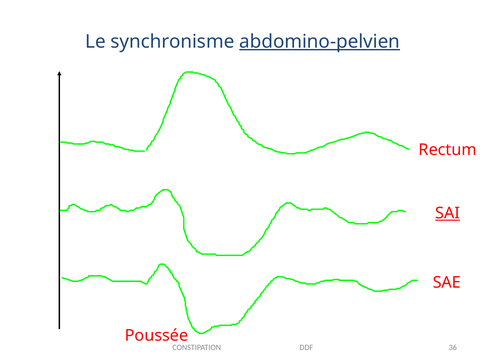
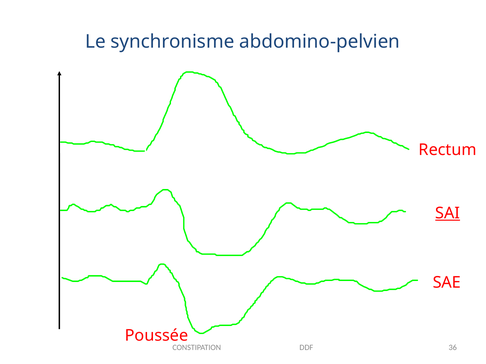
abdomino-pelvien underline: present -> none
